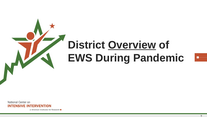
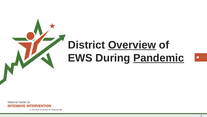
Pandemic underline: none -> present
